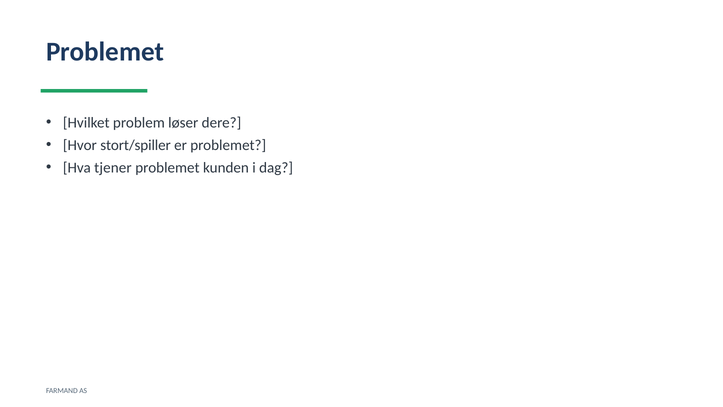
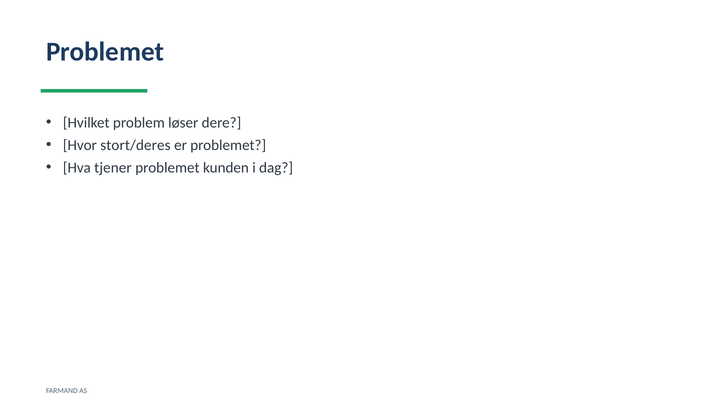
stort/spiller: stort/spiller -> stort/deres
